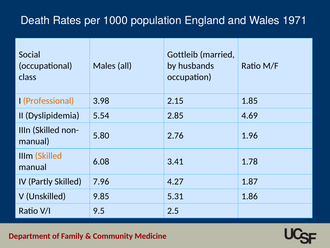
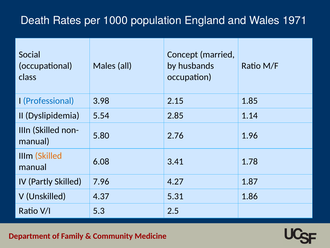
Gottleib: Gottleib -> Concept
Professional colour: orange -> blue
4.69: 4.69 -> 1.14
9.85: 9.85 -> 4.37
9.5: 9.5 -> 5.3
